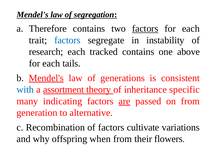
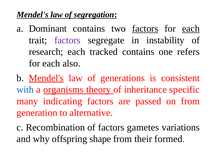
Therefore: Therefore -> Dominant
each at (191, 29) underline: none -> present
factors at (67, 40) colour: blue -> purple
above: above -> refers
tails: tails -> also
assortment: assortment -> organisms
are underline: present -> none
cultivate: cultivate -> gametes
when: when -> shape
flowers: flowers -> formed
